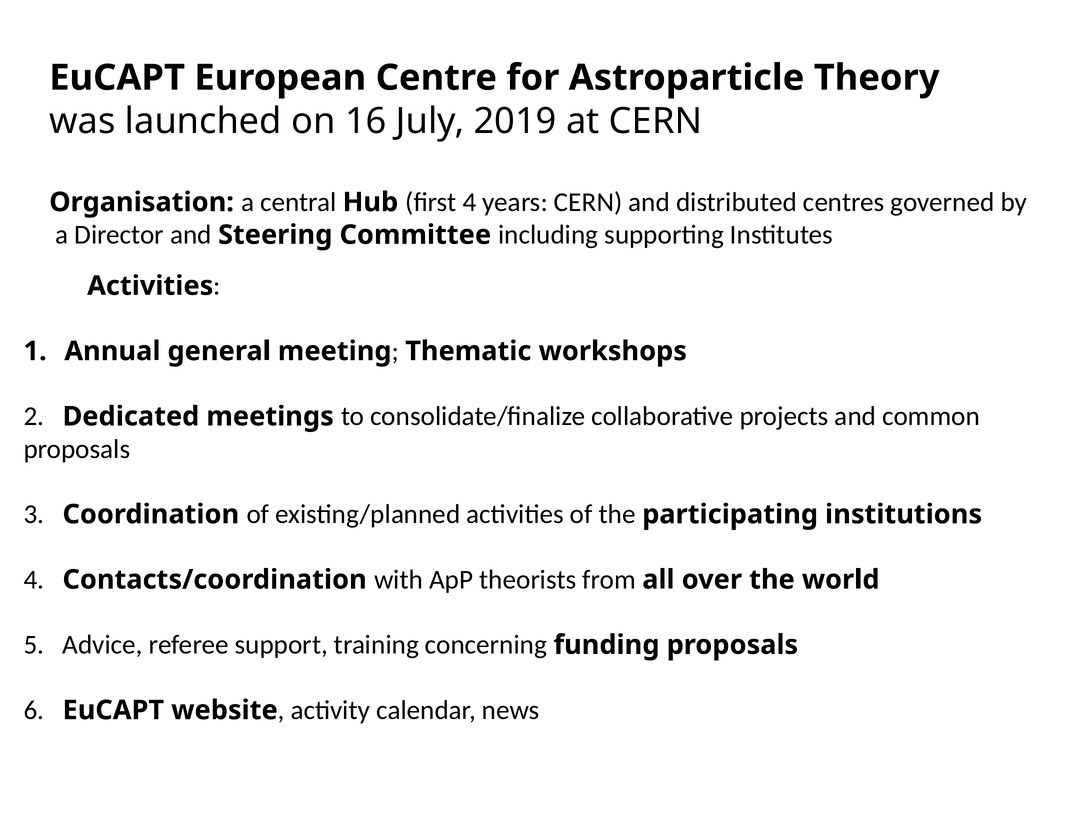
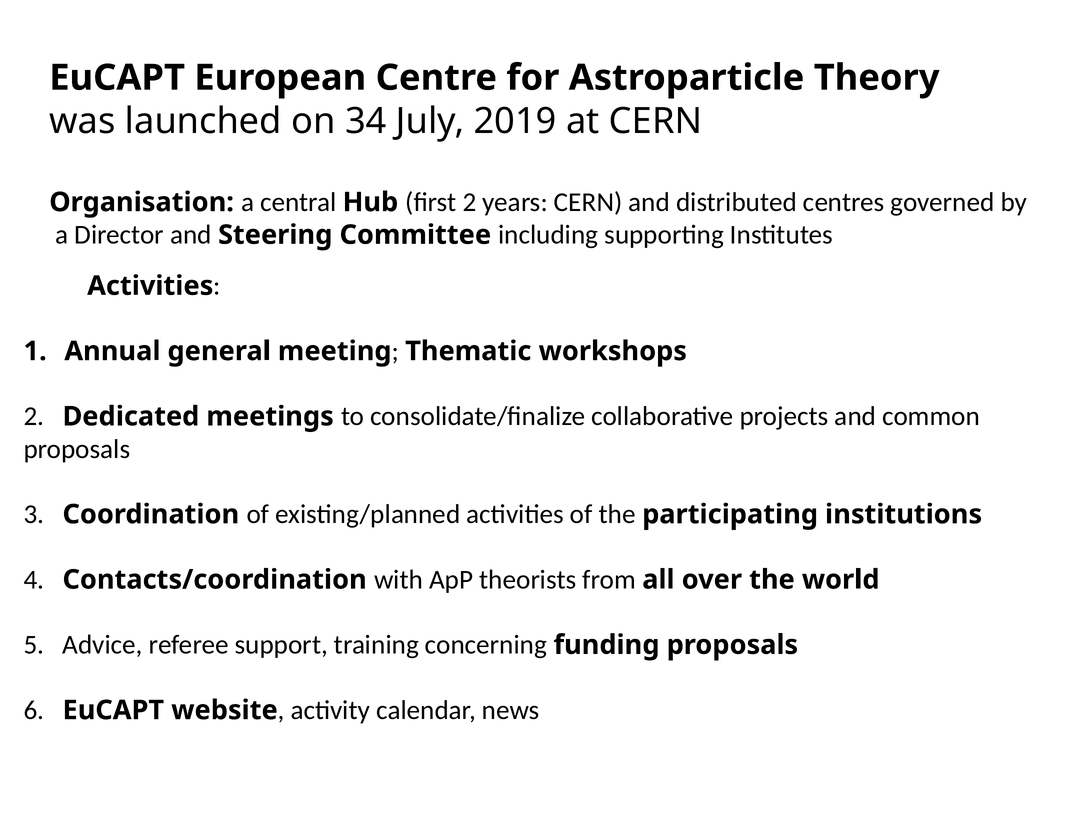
16: 16 -> 34
first 4: 4 -> 2
